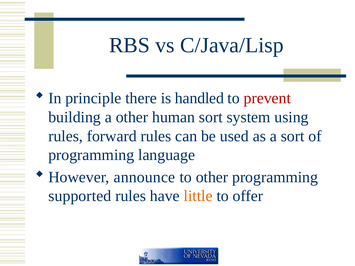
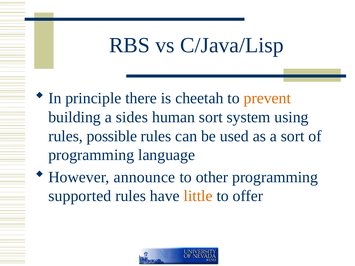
handled: handled -> cheetah
prevent colour: red -> orange
a other: other -> sides
forward: forward -> possible
